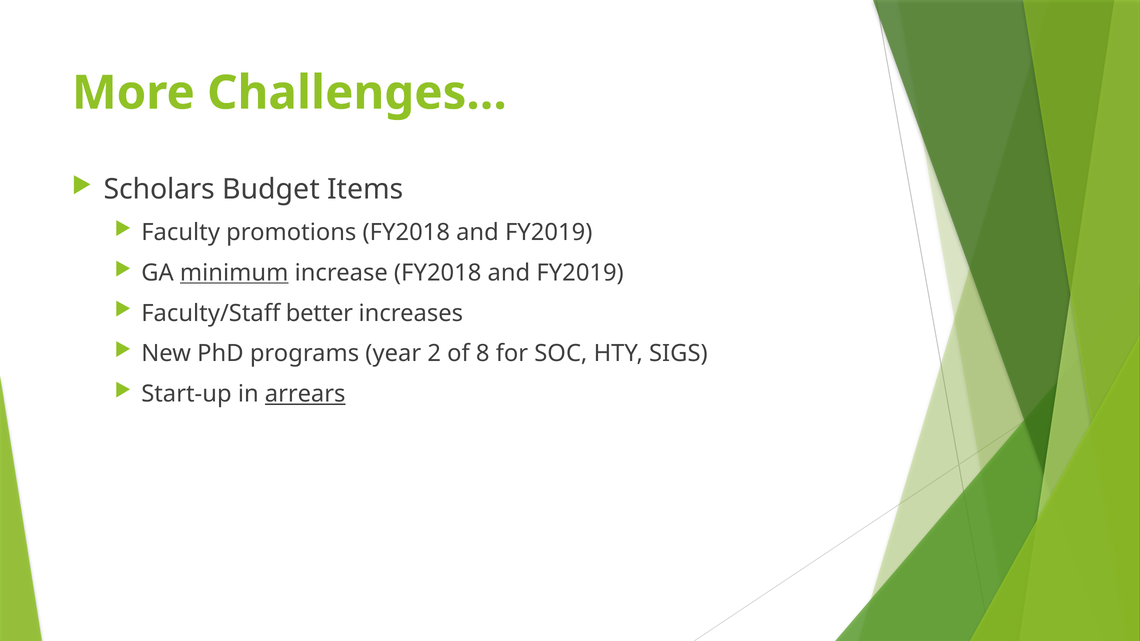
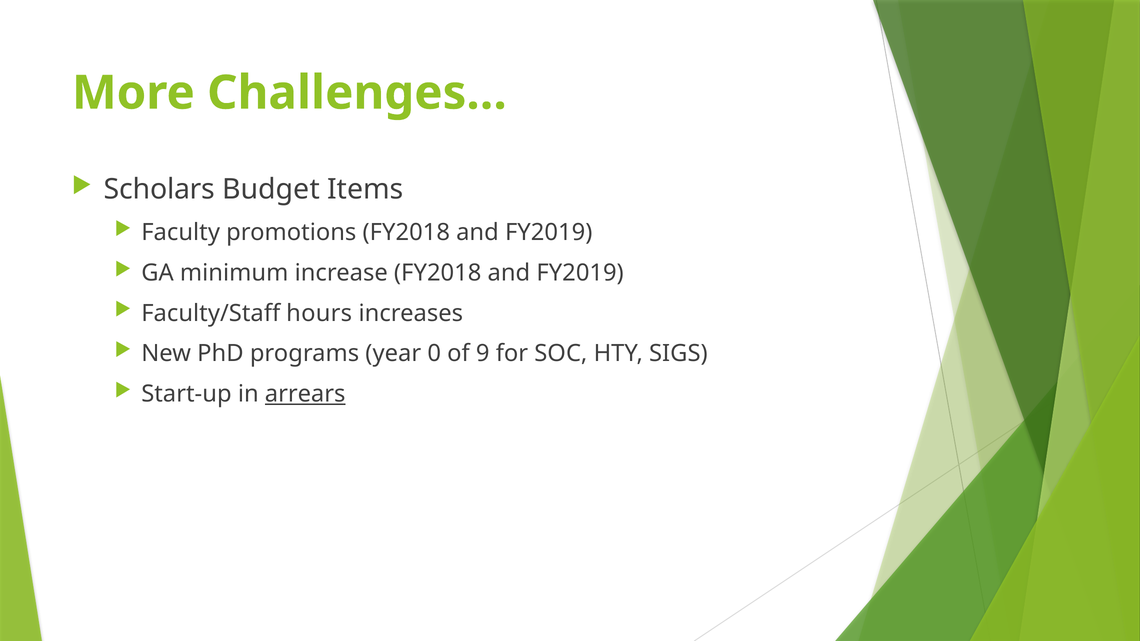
minimum underline: present -> none
better: better -> hours
2: 2 -> 0
8: 8 -> 9
